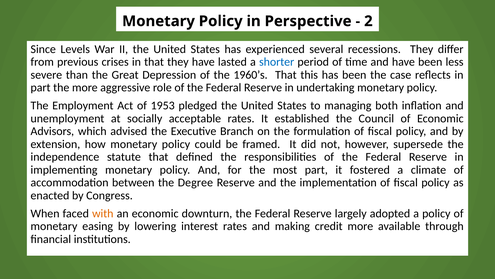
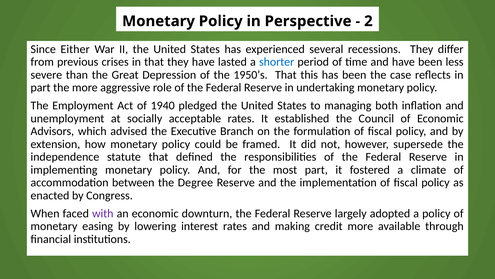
Levels: Levels -> Either
1960’s: 1960’s -> 1950’s
1953: 1953 -> 1940
with colour: orange -> purple
